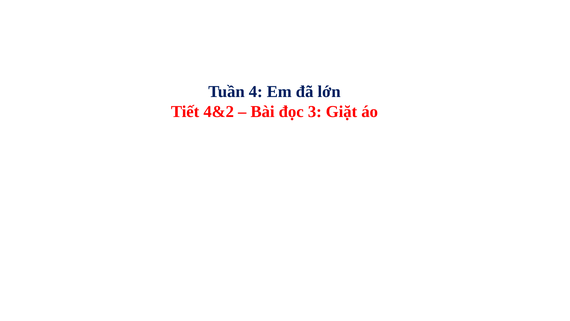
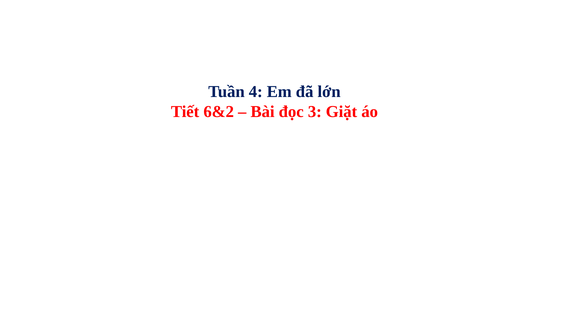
4&2: 4&2 -> 6&2
